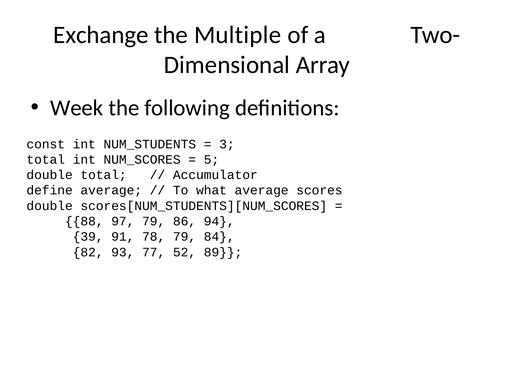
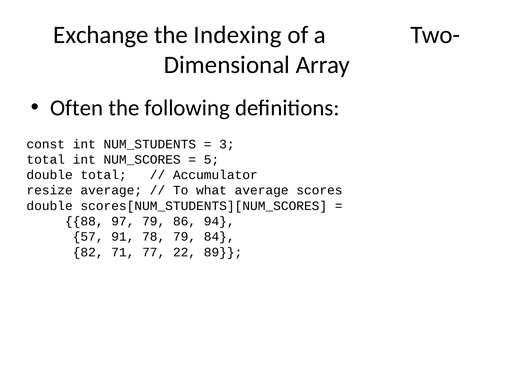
Multiple: Multiple -> Indexing
Week: Week -> Often
define: define -> resize
39: 39 -> 57
93: 93 -> 71
52: 52 -> 22
